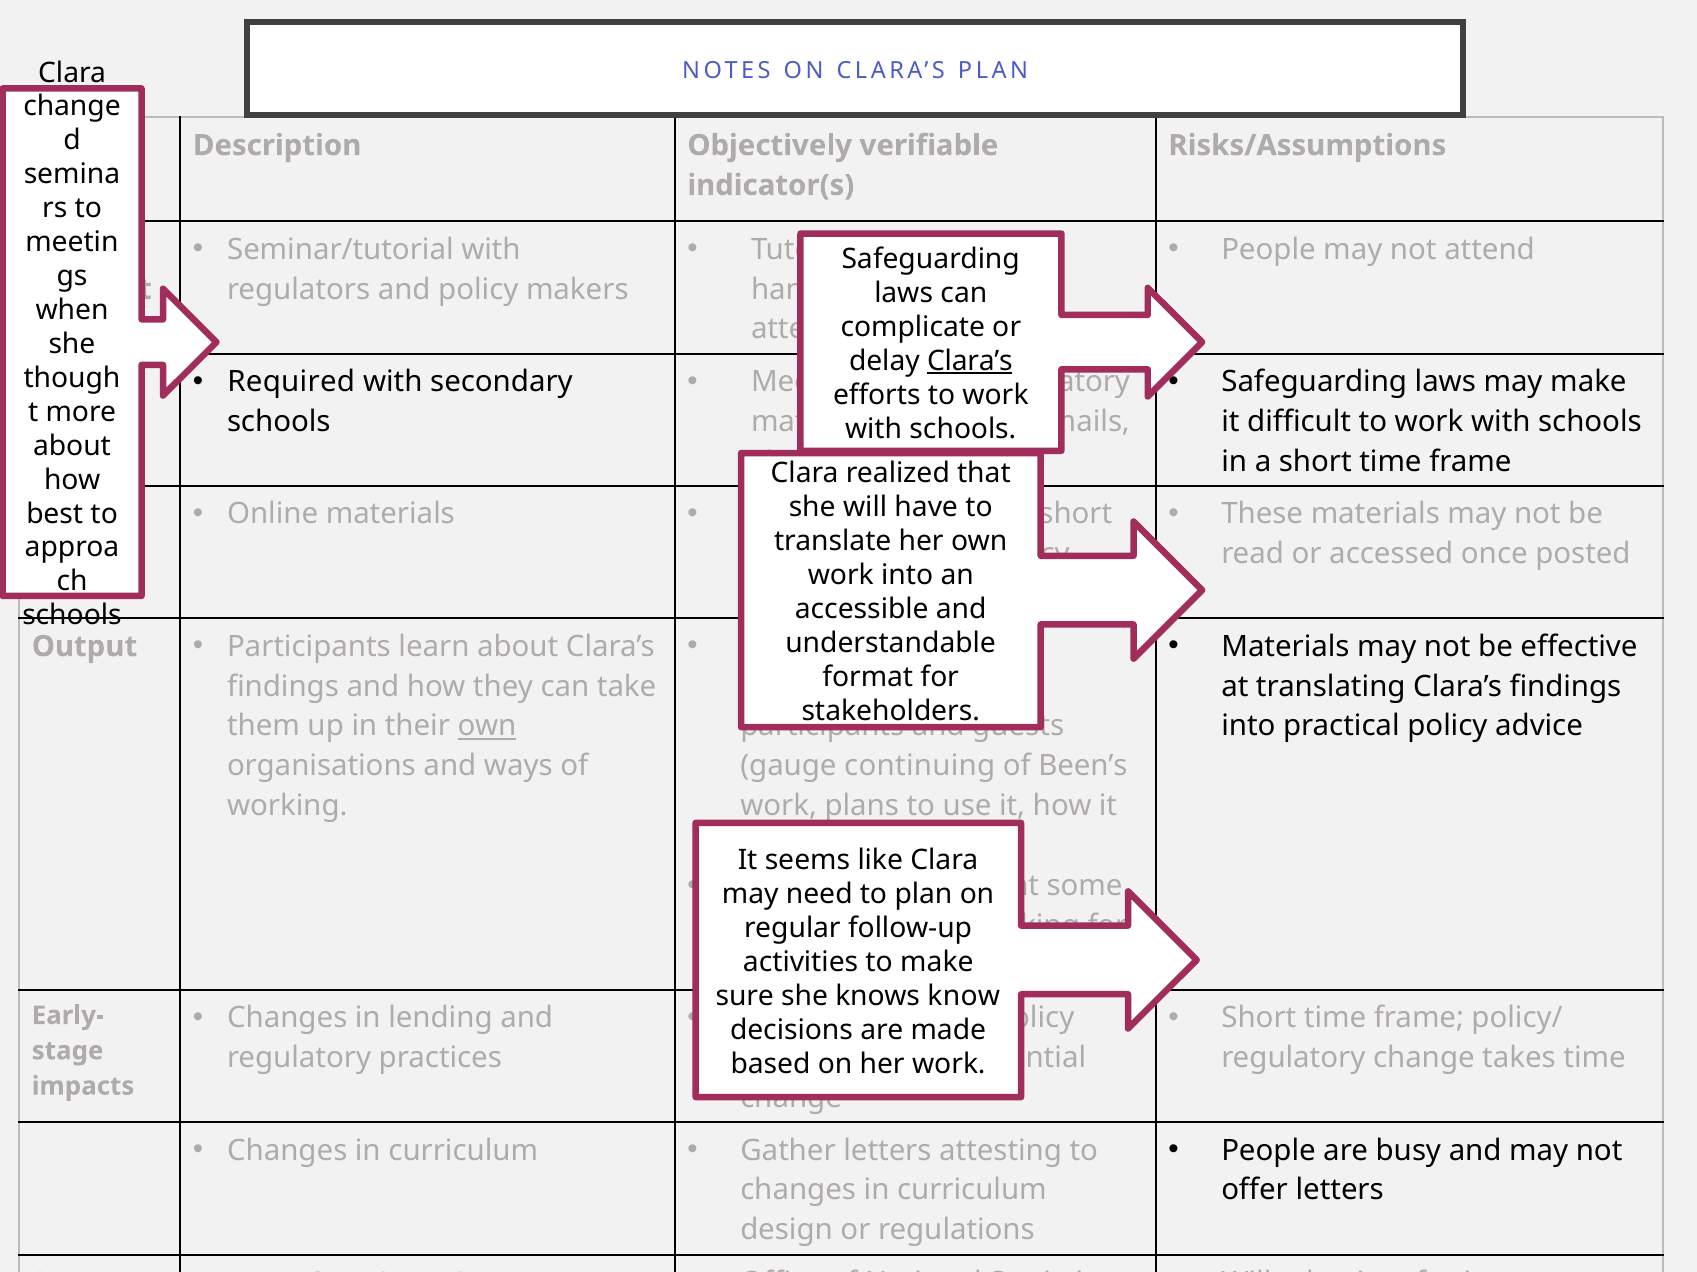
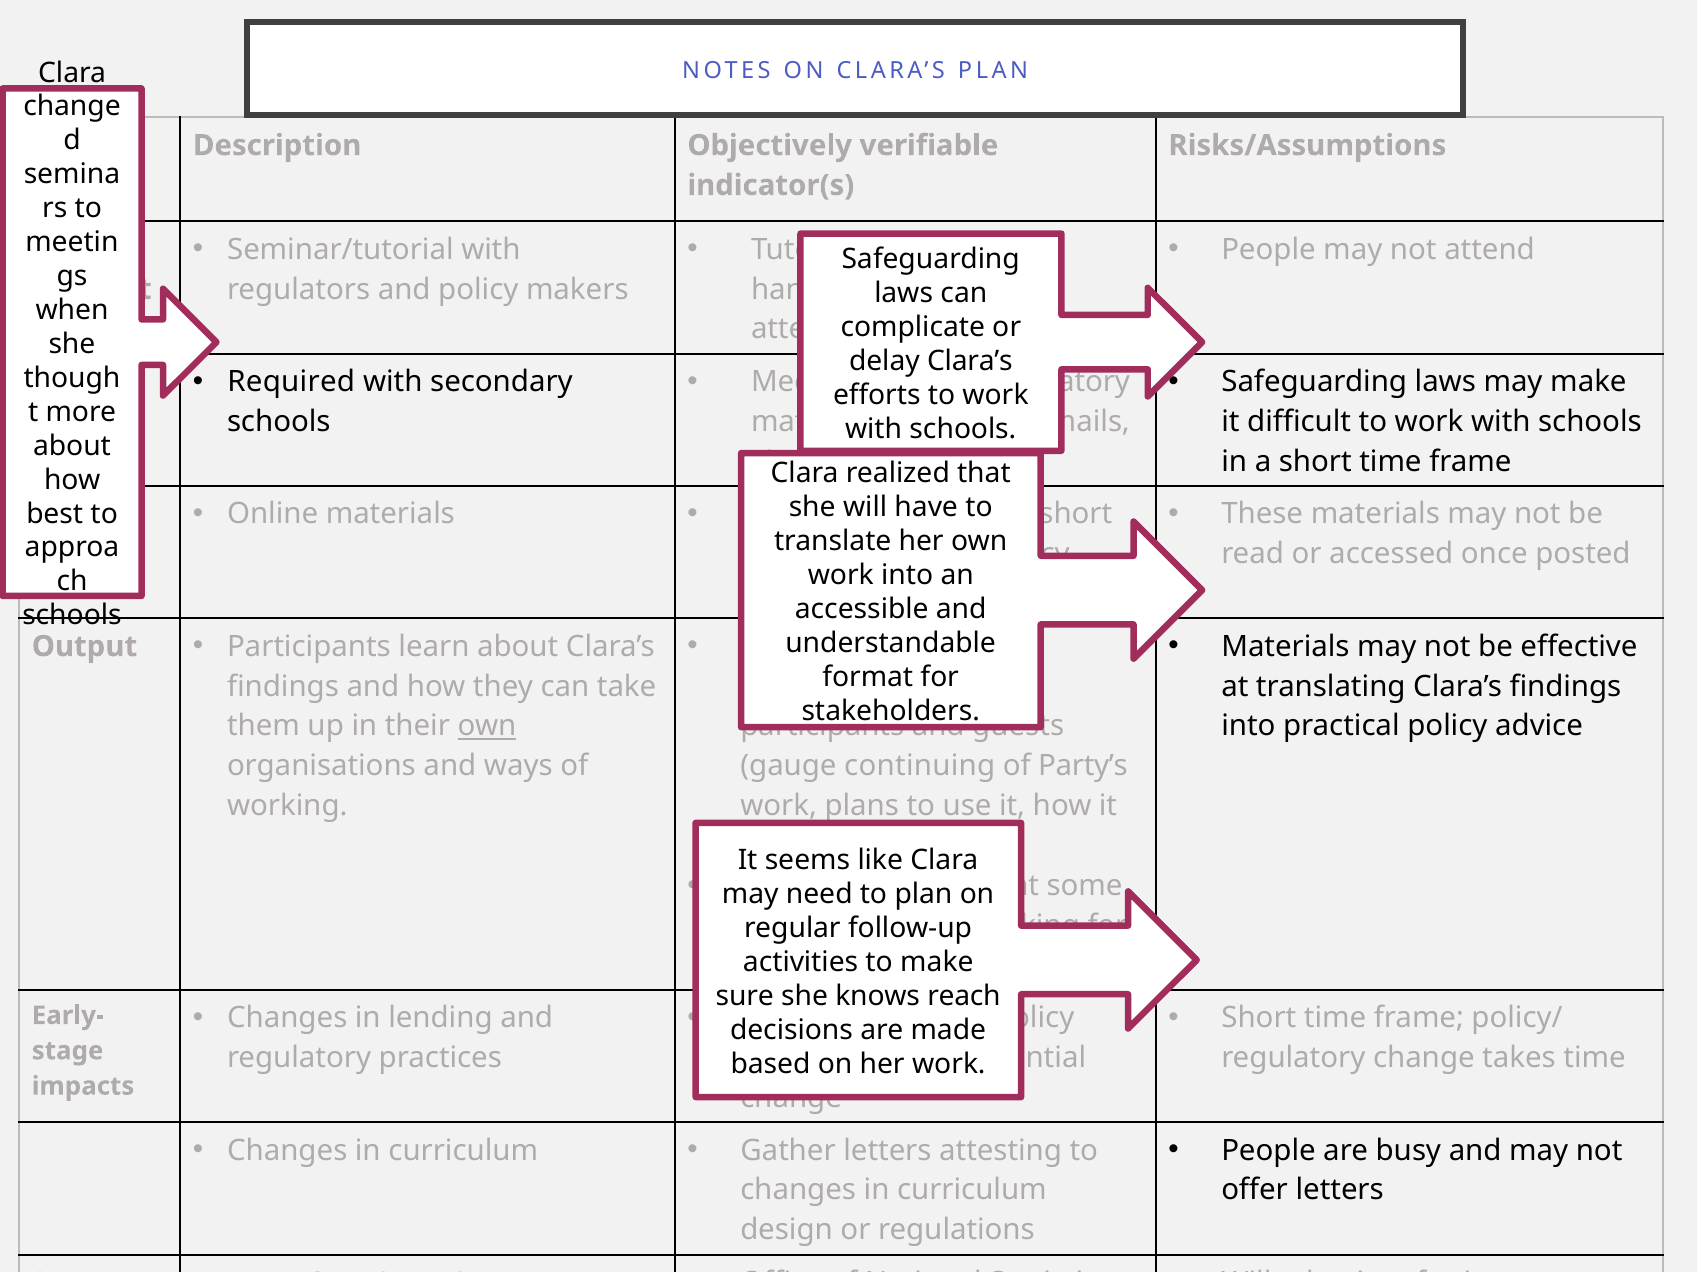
Clara’s at (970, 361) underline: present -> none
Been’s: Been’s -> Party’s
know: know -> reach
